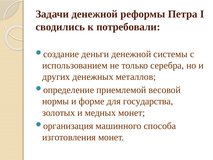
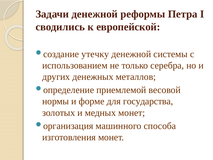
потребовали: потребовали -> европейской
деньги: деньги -> утечку
